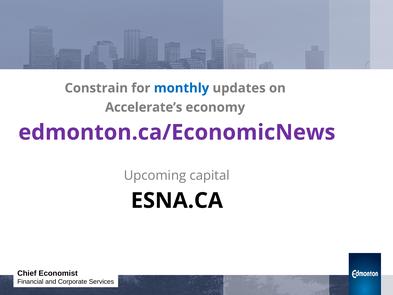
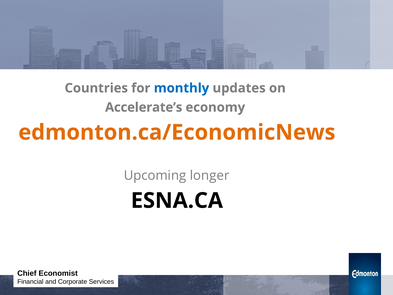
Constrain: Constrain -> Countries
edmonton.ca/EconomicNews colour: purple -> orange
capital: capital -> longer
